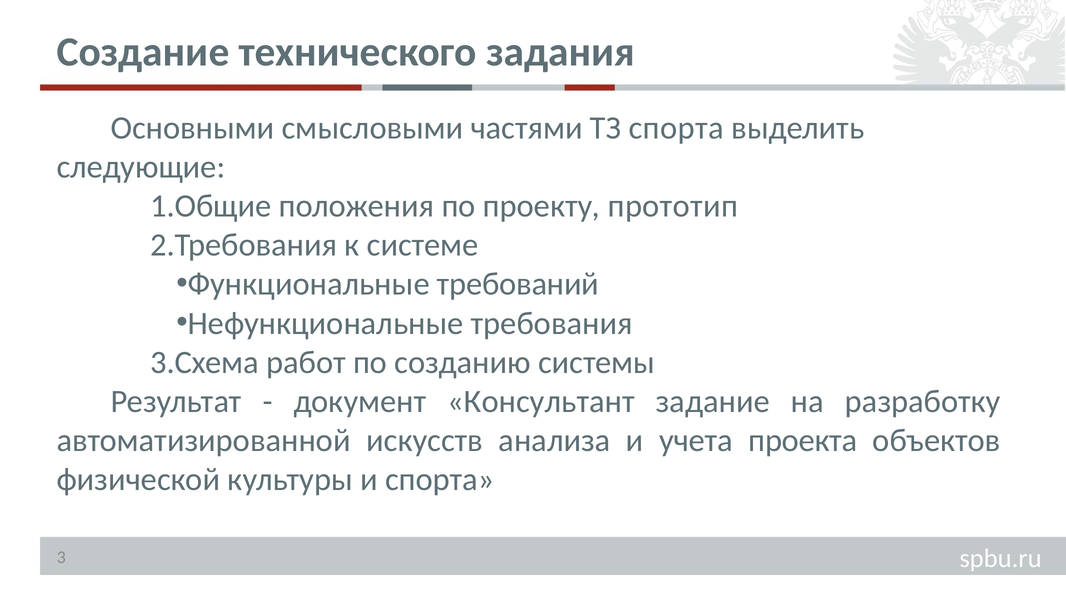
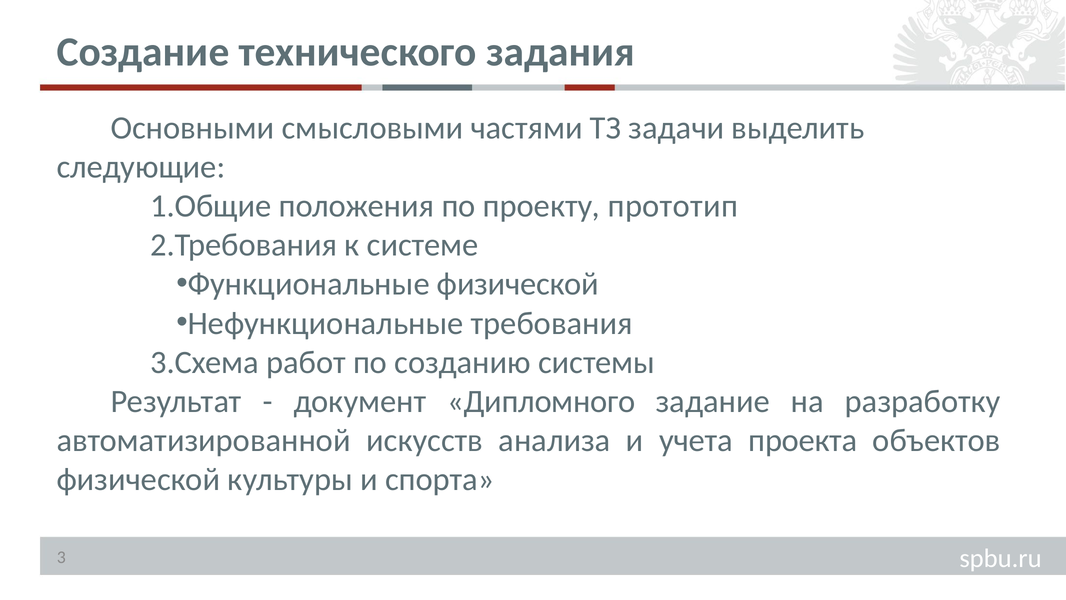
ТЗ спорта: спорта -> задачи
Функциональные требований: требований -> физической
Консультант: Консультант -> Дипломного
